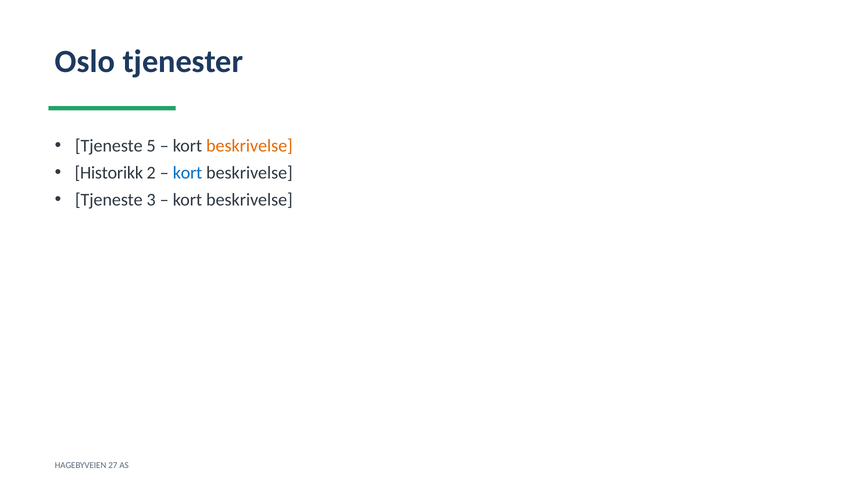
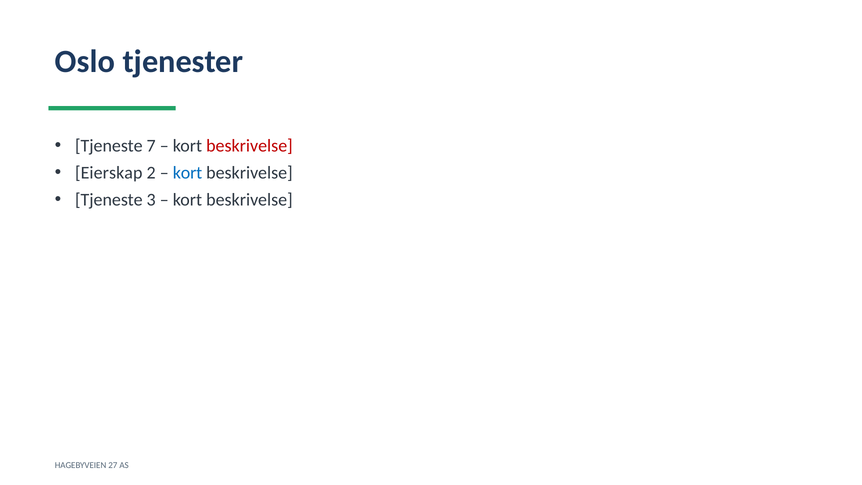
5: 5 -> 7
beskrivelse at (249, 146) colour: orange -> red
Historikk: Historikk -> Eierskap
